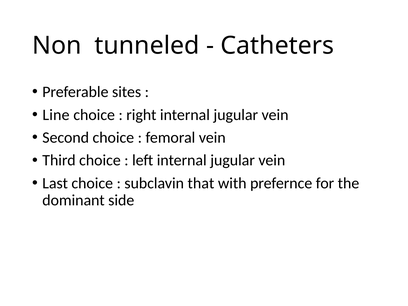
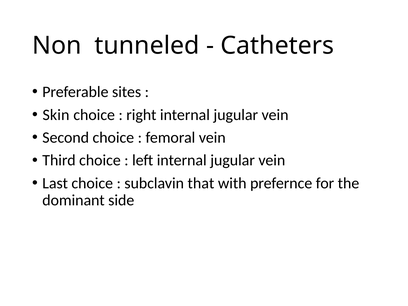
Line: Line -> Skin
